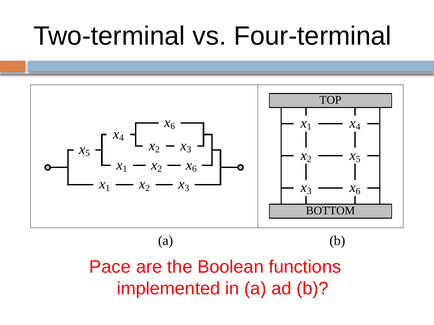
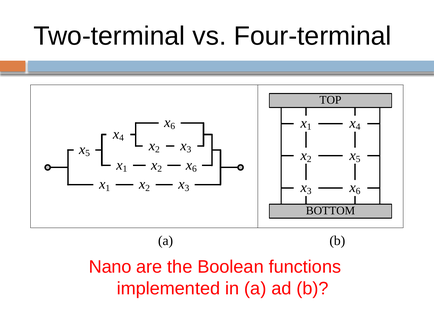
Pace: Pace -> Nano
